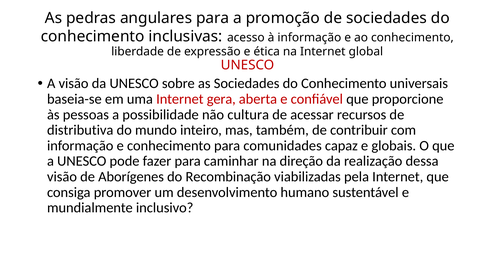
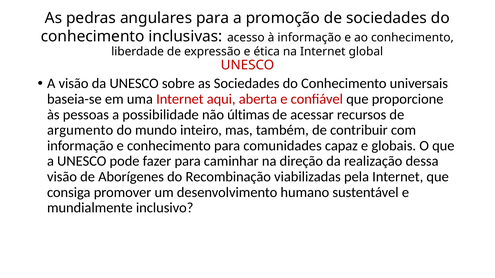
gera: gera -> aqui
cultura: cultura -> últimas
distributiva: distributiva -> argumento
